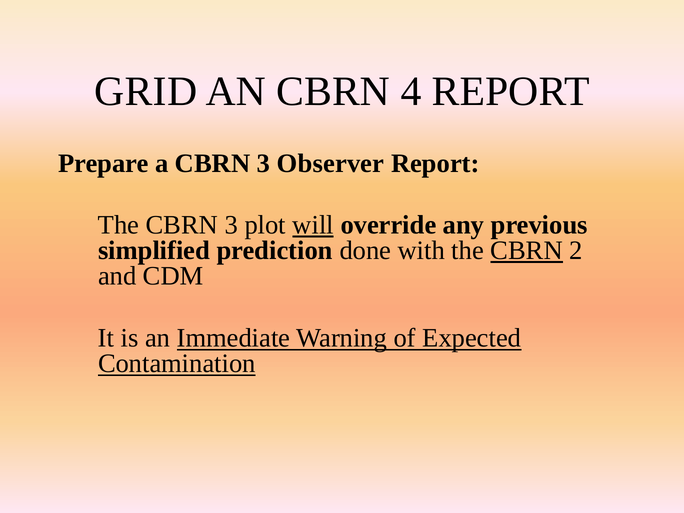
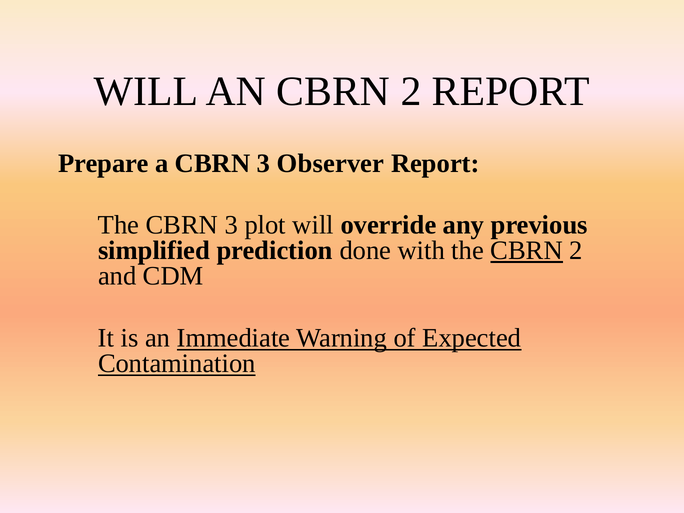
GRID at (146, 91): GRID -> WILL
AN CBRN 4: 4 -> 2
will at (313, 225) underline: present -> none
